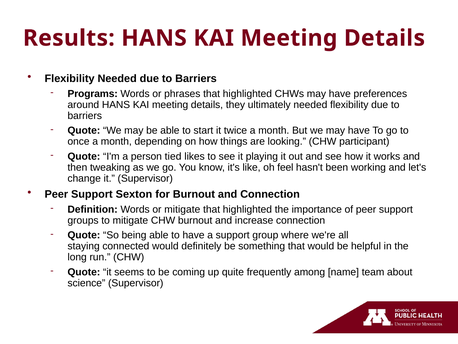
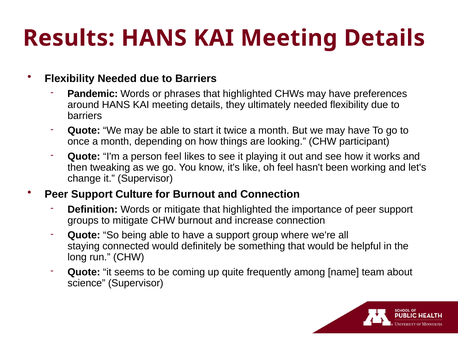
Programs: Programs -> Pandemic
person tied: tied -> feel
Sexton: Sexton -> Culture
